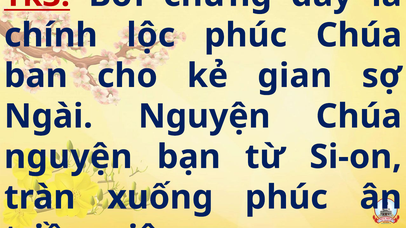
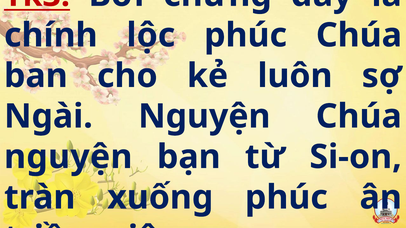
gian: gian -> luôn
